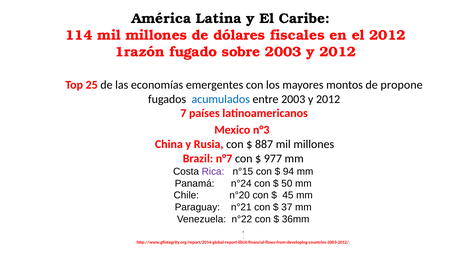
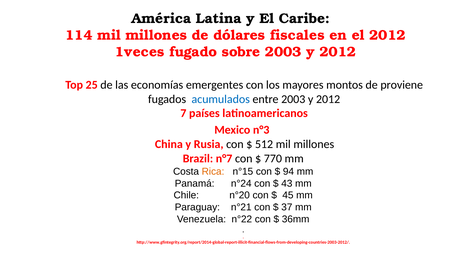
1razón: 1razón -> 1veces
propone: propone -> proviene
887: 887 -> 512
977: 977 -> 770
Rica colour: purple -> orange
50: 50 -> 43
